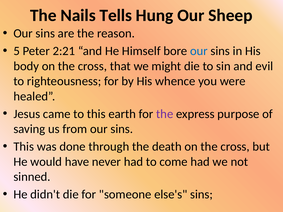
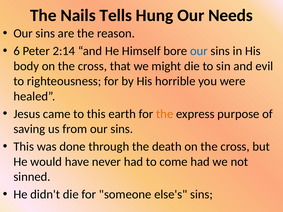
Sheep: Sheep -> Needs
5: 5 -> 6
2:21: 2:21 -> 2:14
whence: whence -> horrible
the at (165, 114) colour: purple -> orange
